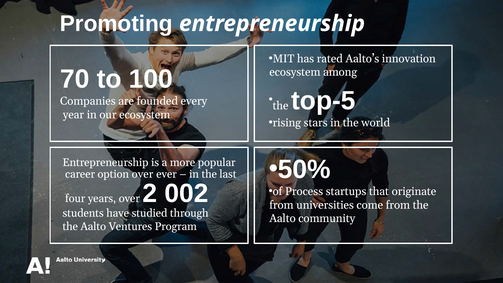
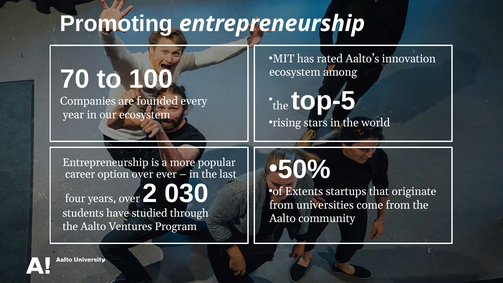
Process: Process -> Extents
002: 002 -> 030
